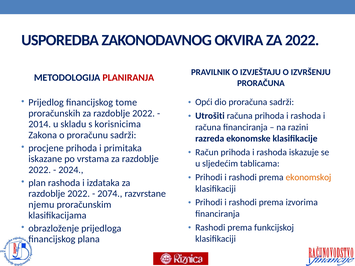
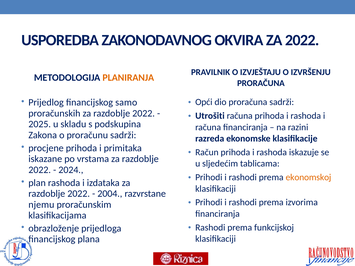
PLANIRANJA colour: red -> orange
tome: tome -> samo
2014: 2014 -> 2025
korisnicima: korisnicima -> podskupina
2074: 2074 -> 2004
